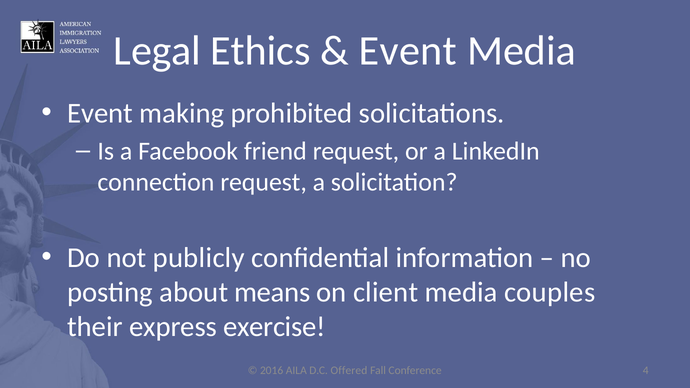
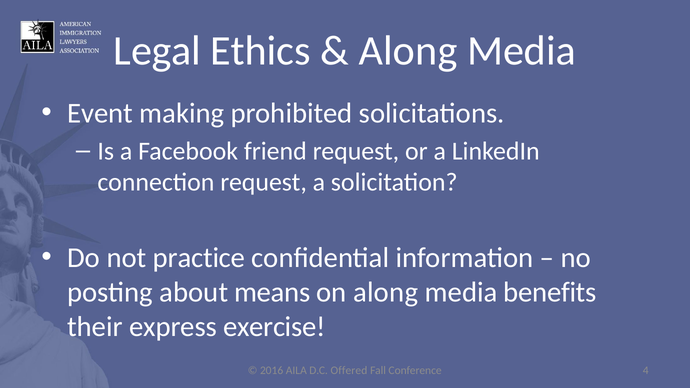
Event at (408, 51): Event -> Along
publicly: publicly -> practice
on client: client -> along
couples: couples -> benefits
